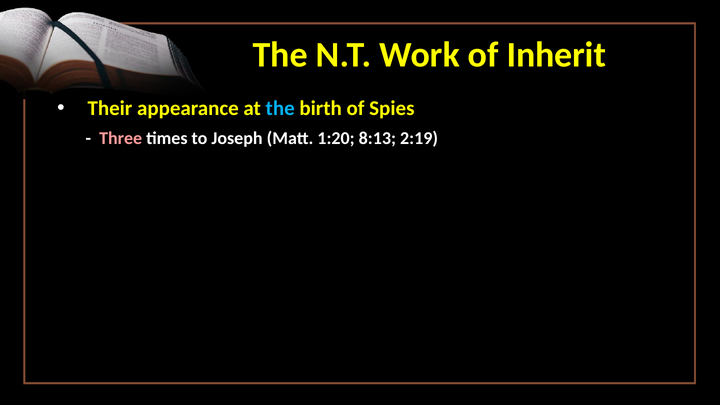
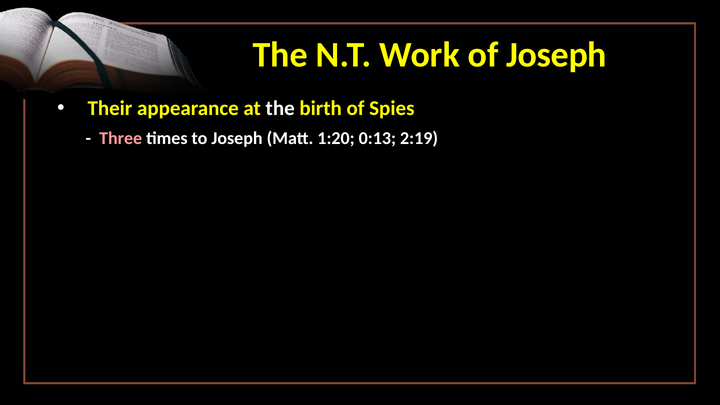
of Inherit: Inherit -> Joseph
the at (280, 109) colour: light blue -> white
8:13: 8:13 -> 0:13
